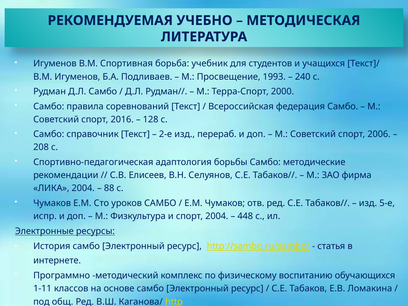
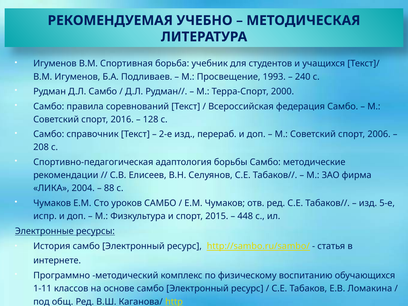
спорт 2004: 2004 -> 2015
